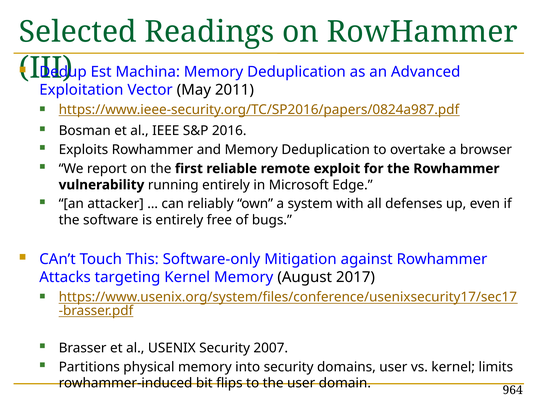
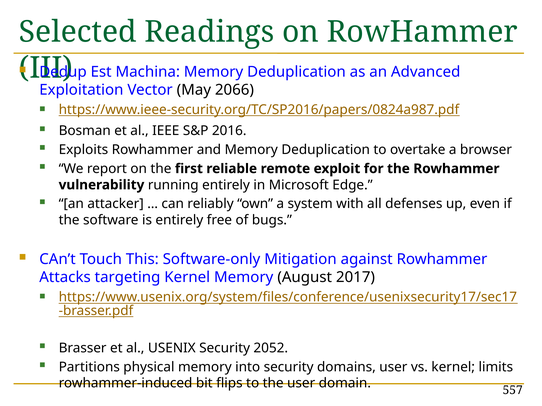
2011: 2011 -> 2066
2007: 2007 -> 2052
964: 964 -> 557
